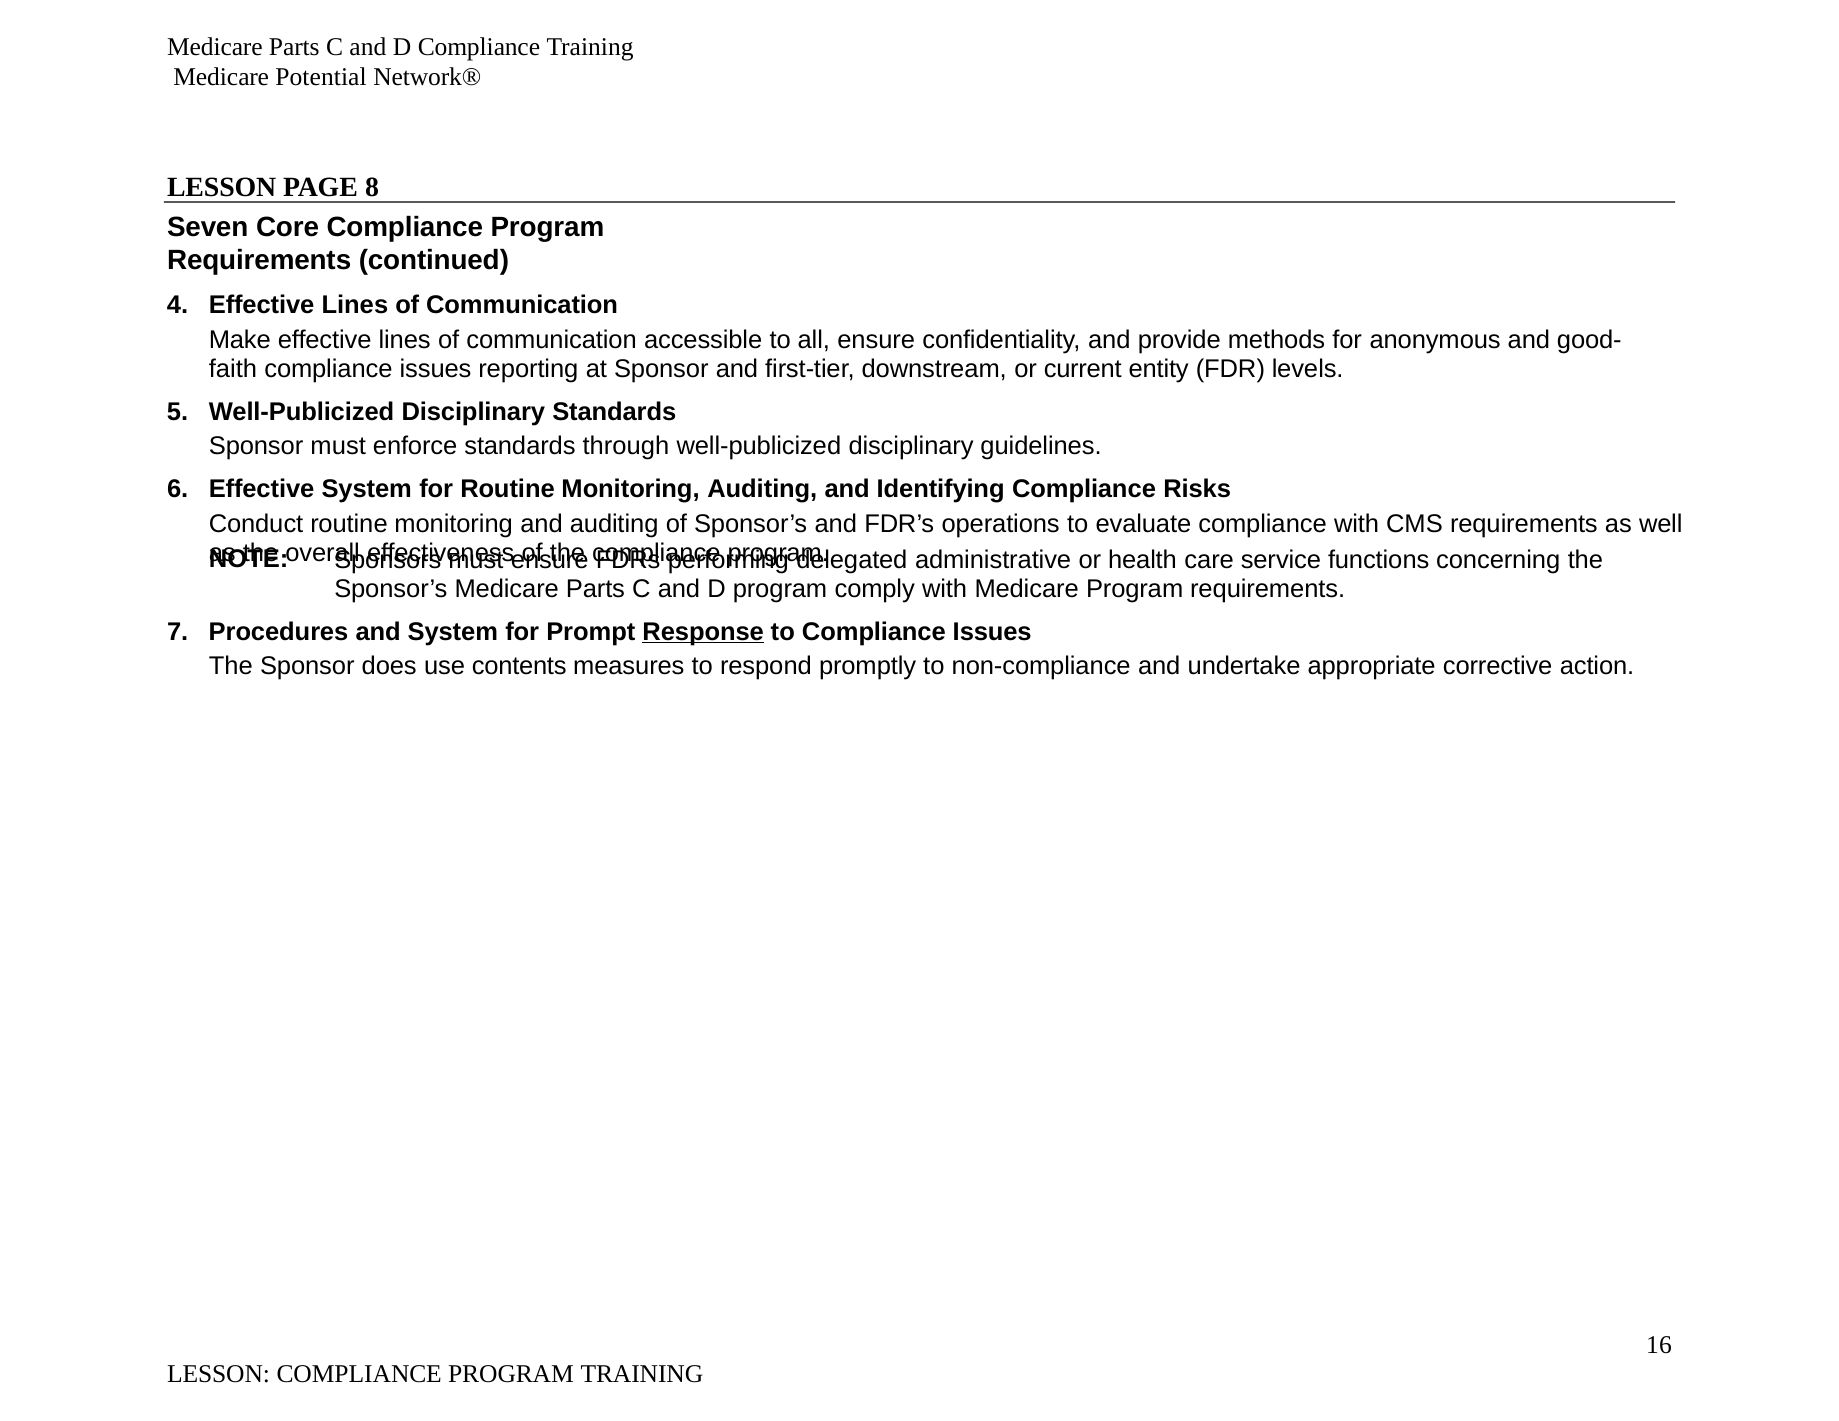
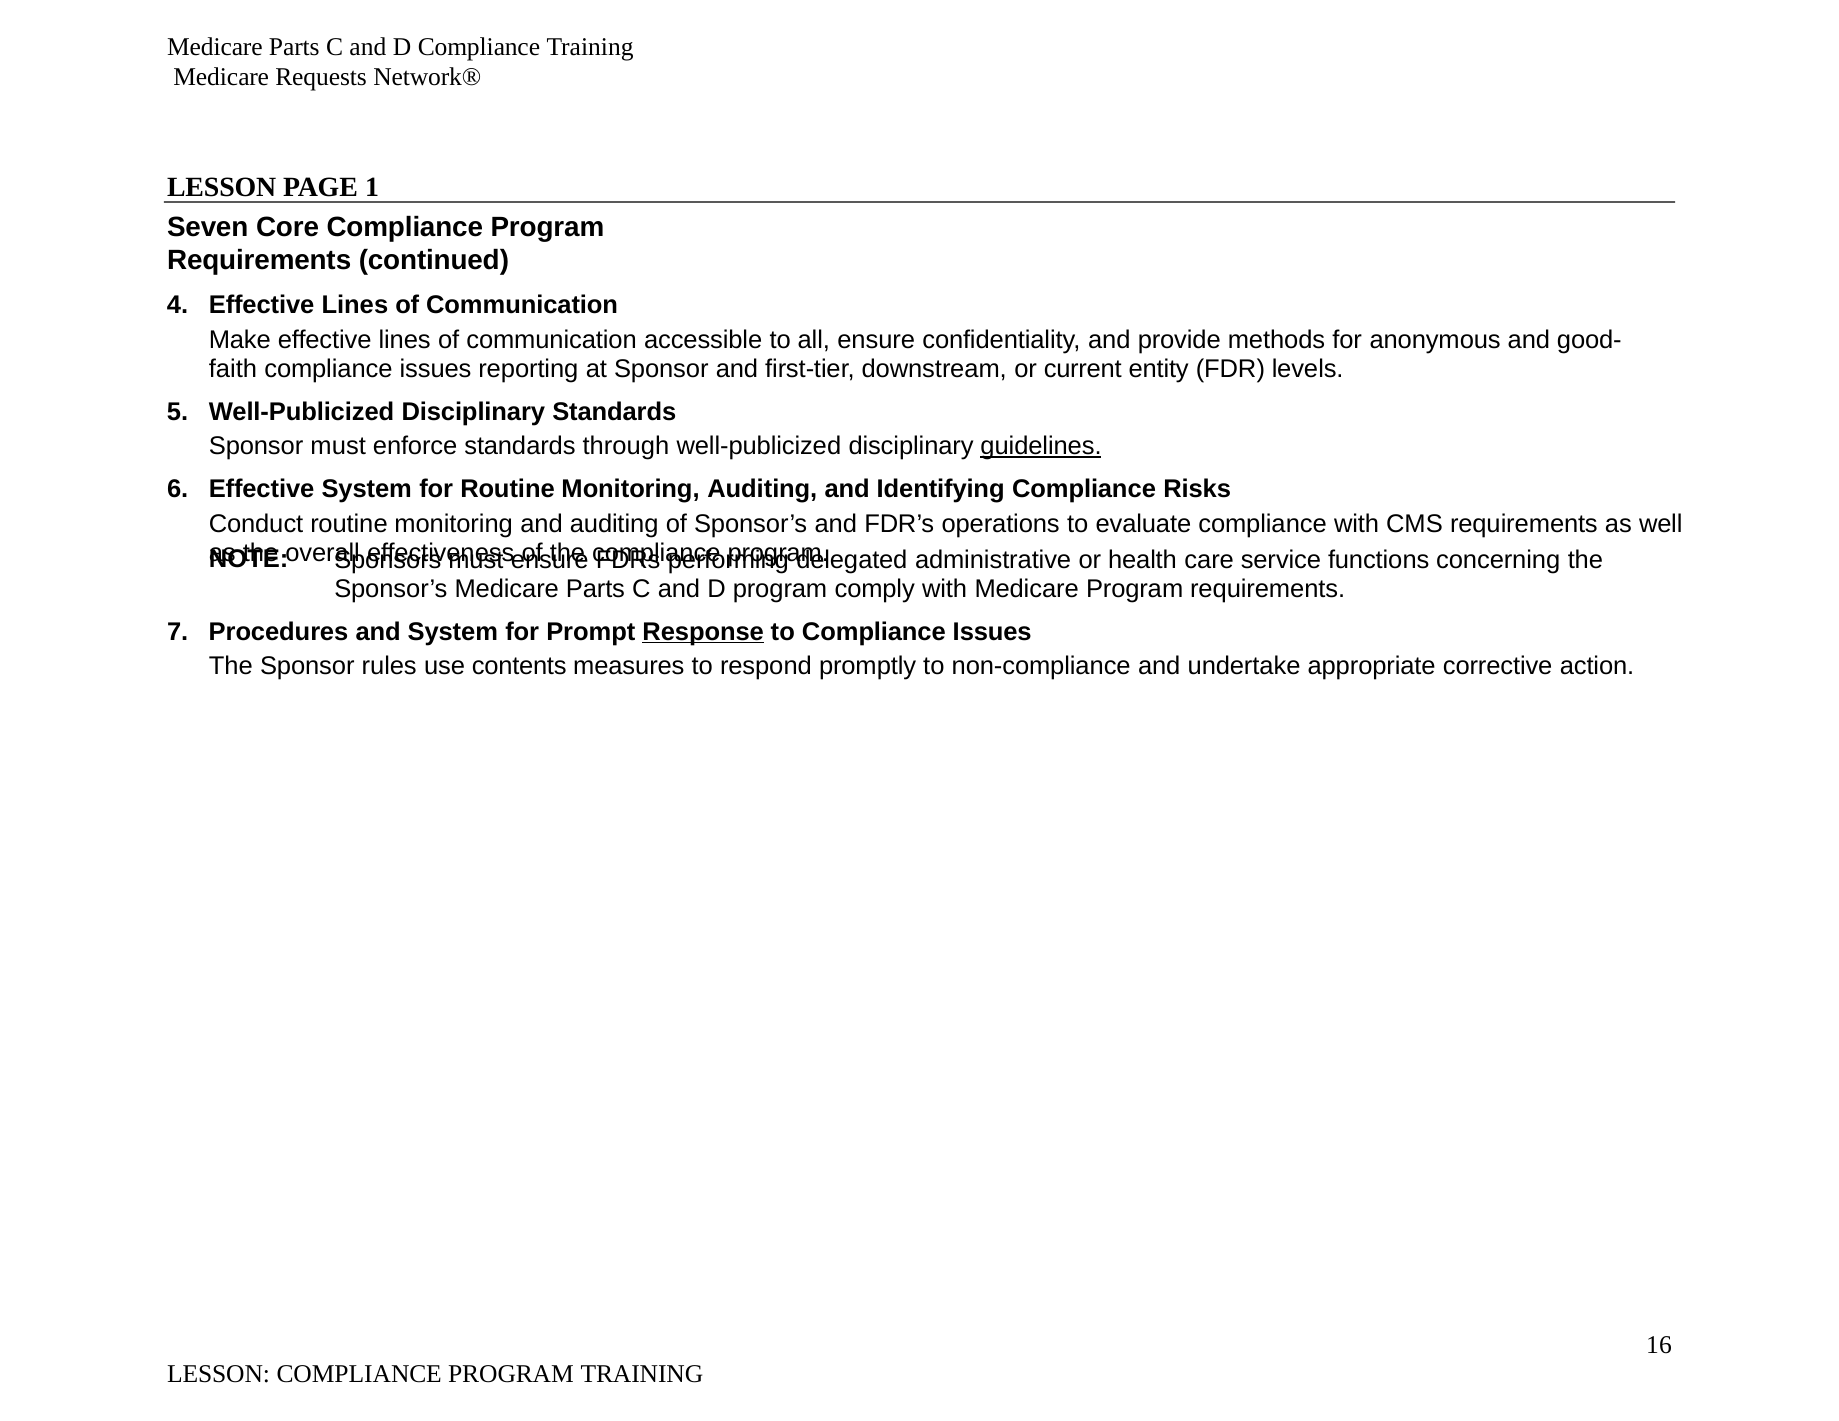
Potential: Potential -> Requests
8: 8 -> 1
guidelines underline: none -> present
does: does -> rules
